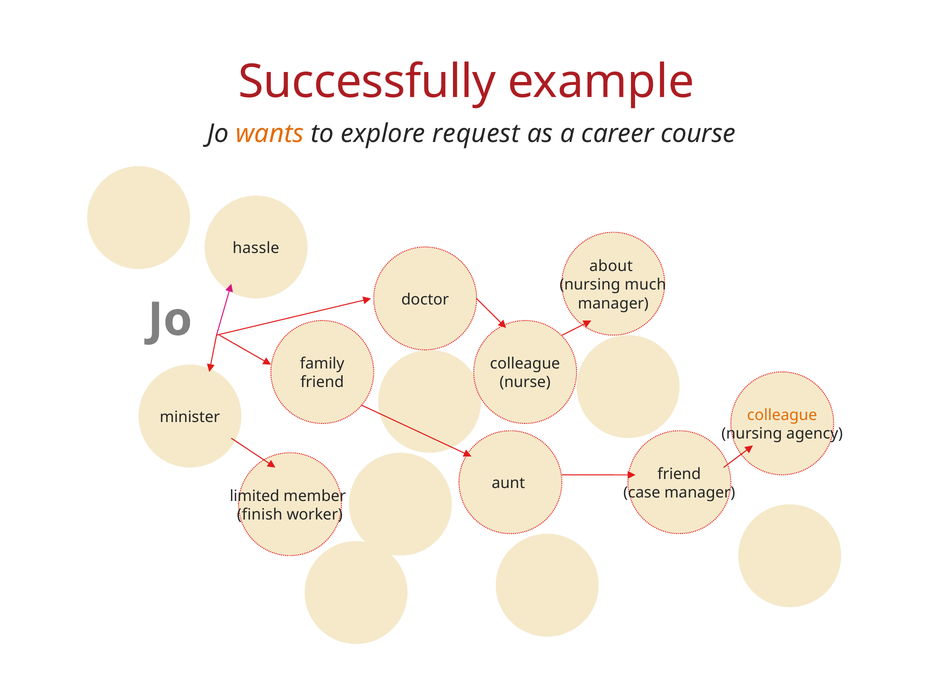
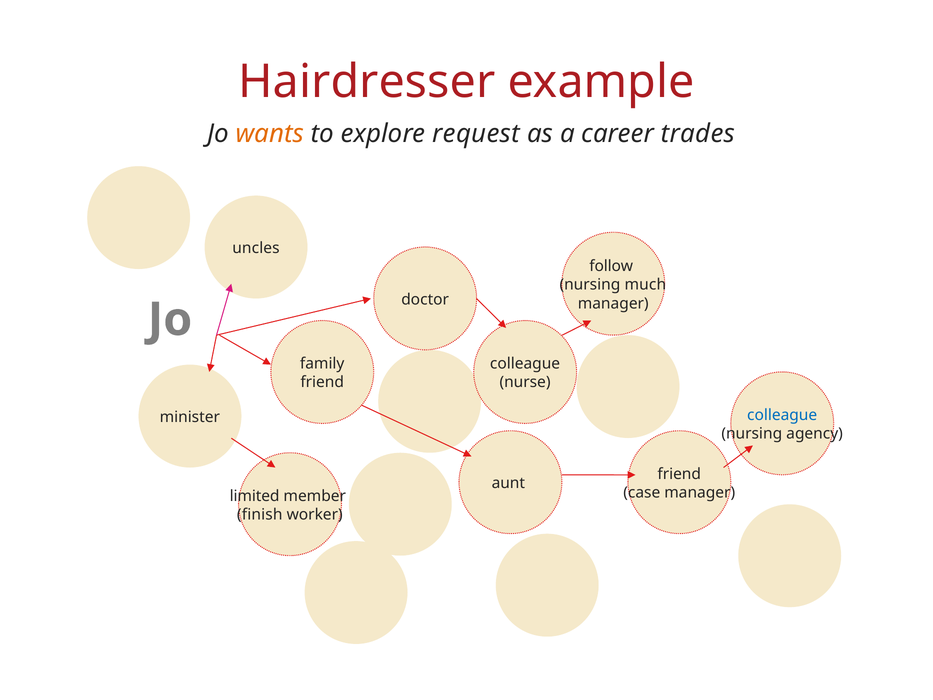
Successfully: Successfully -> Hairdresser
course: course -> trades
hassle: hassle -> uncles
about: about -> follow
colleague at (782, 415) colour: orange -> blue
